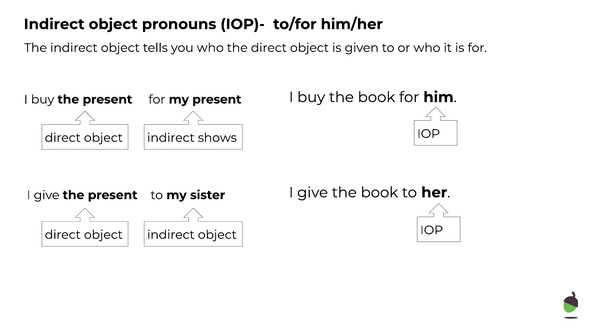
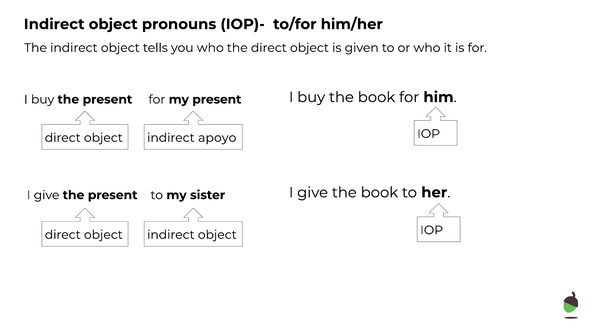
shows: shows -> apoyo
